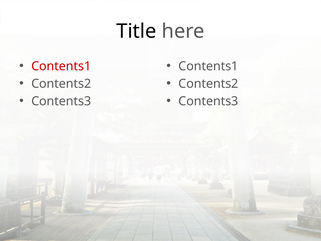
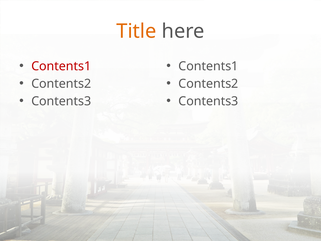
Title colour: black -> orange
